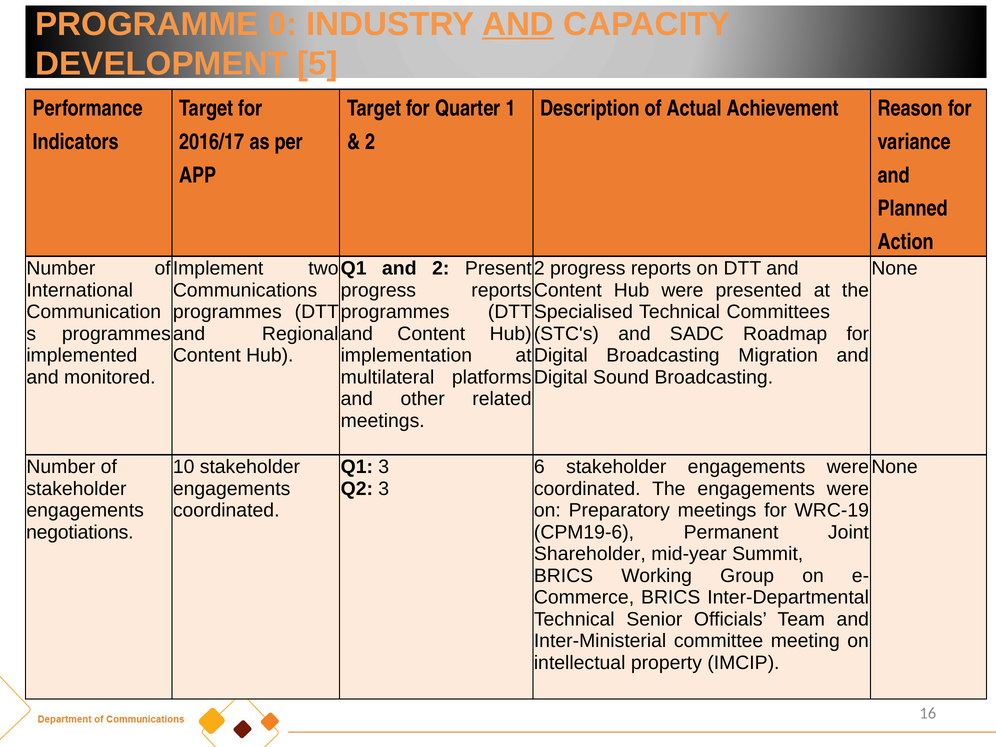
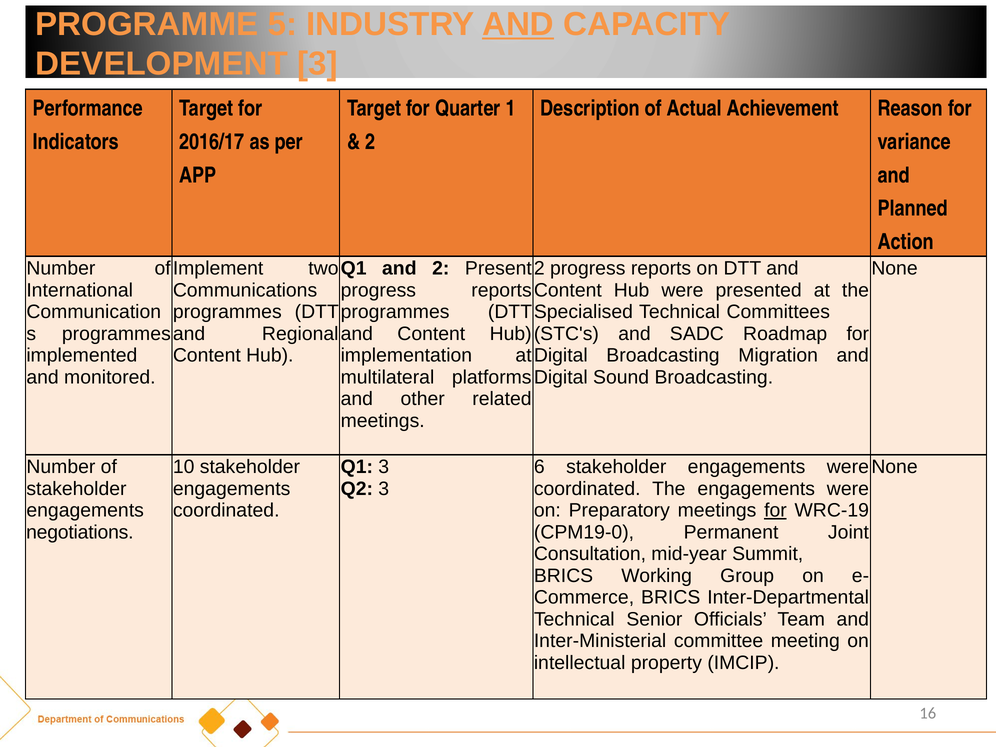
0: 0 -> 5
DEVELOPMENT 5: 5 -> 3
for at (775, 510) underline: none -> present
CPM19-6: CPM19-6 -> CPM19-0
Shareholder: Shareholder -> Consultation
